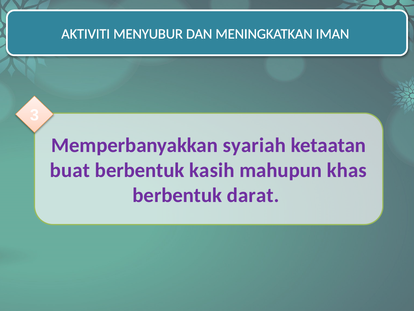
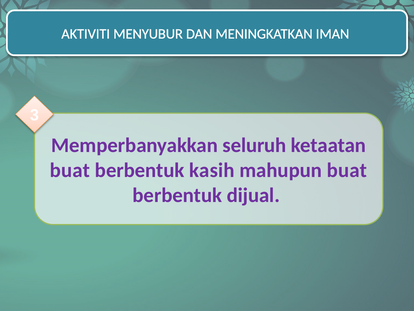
syariah: syariah -> seluruh
mahupun khas: khas -> buat
darat: darat -> dijual
